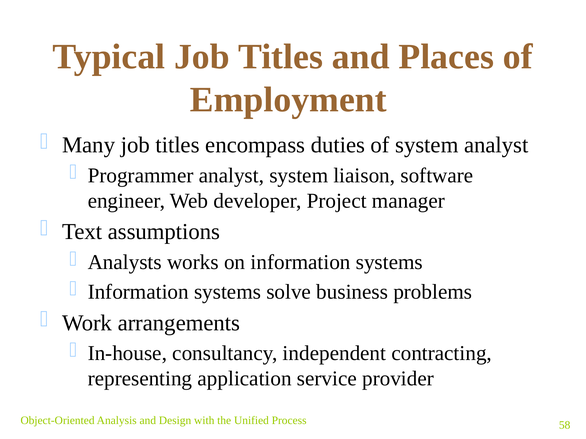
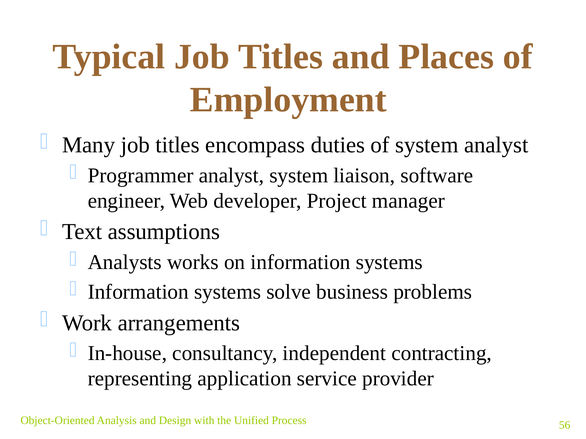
58: 58 -> 56
